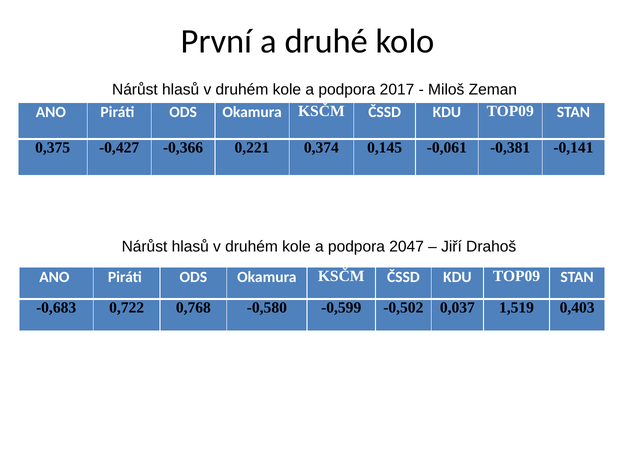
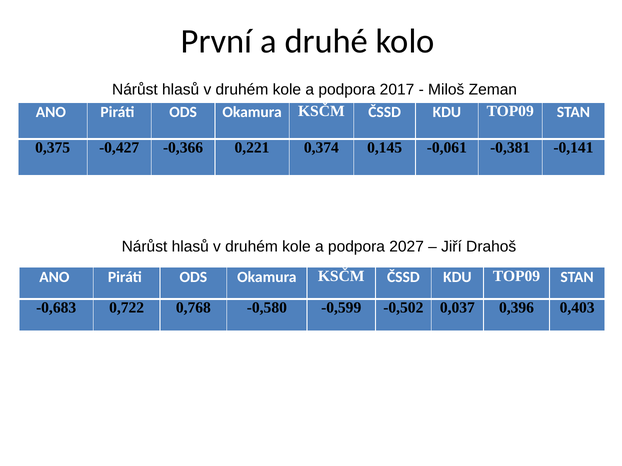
2047: 2047 -> 2027
1,519: 1,519 -> 0,396
